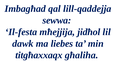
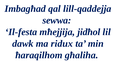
liebes: liebes -> ridux
titgħaxxaqx: titgħaxxaqx -> ħaraqilhom
